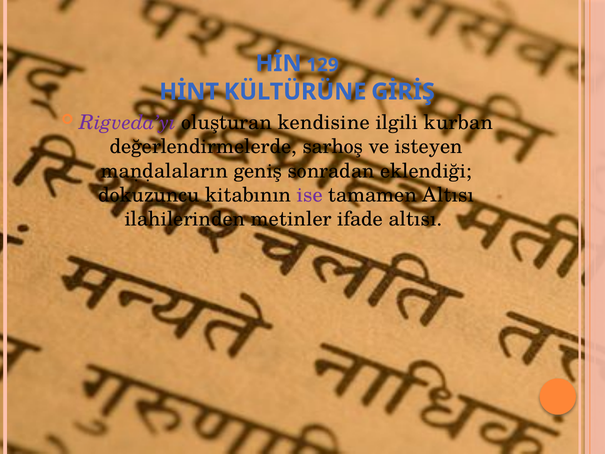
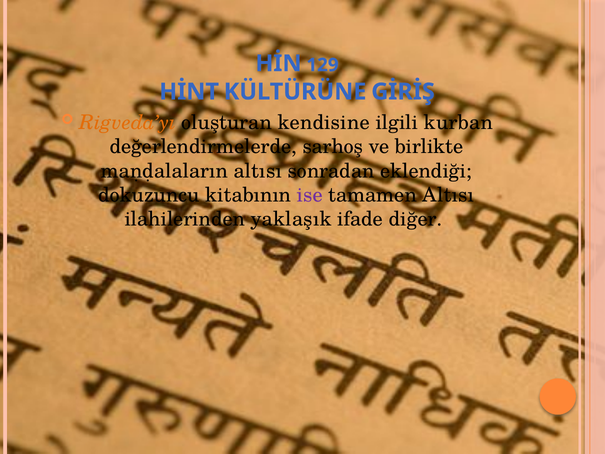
Rigveda’yı colour: purple -> orange
isteyen: isteyen -> birlikte
maṇḍalaların geniş: geniş -> altısı
metinler: metinler -> yaklaşık
ifade altısı: altısı -> diğer
